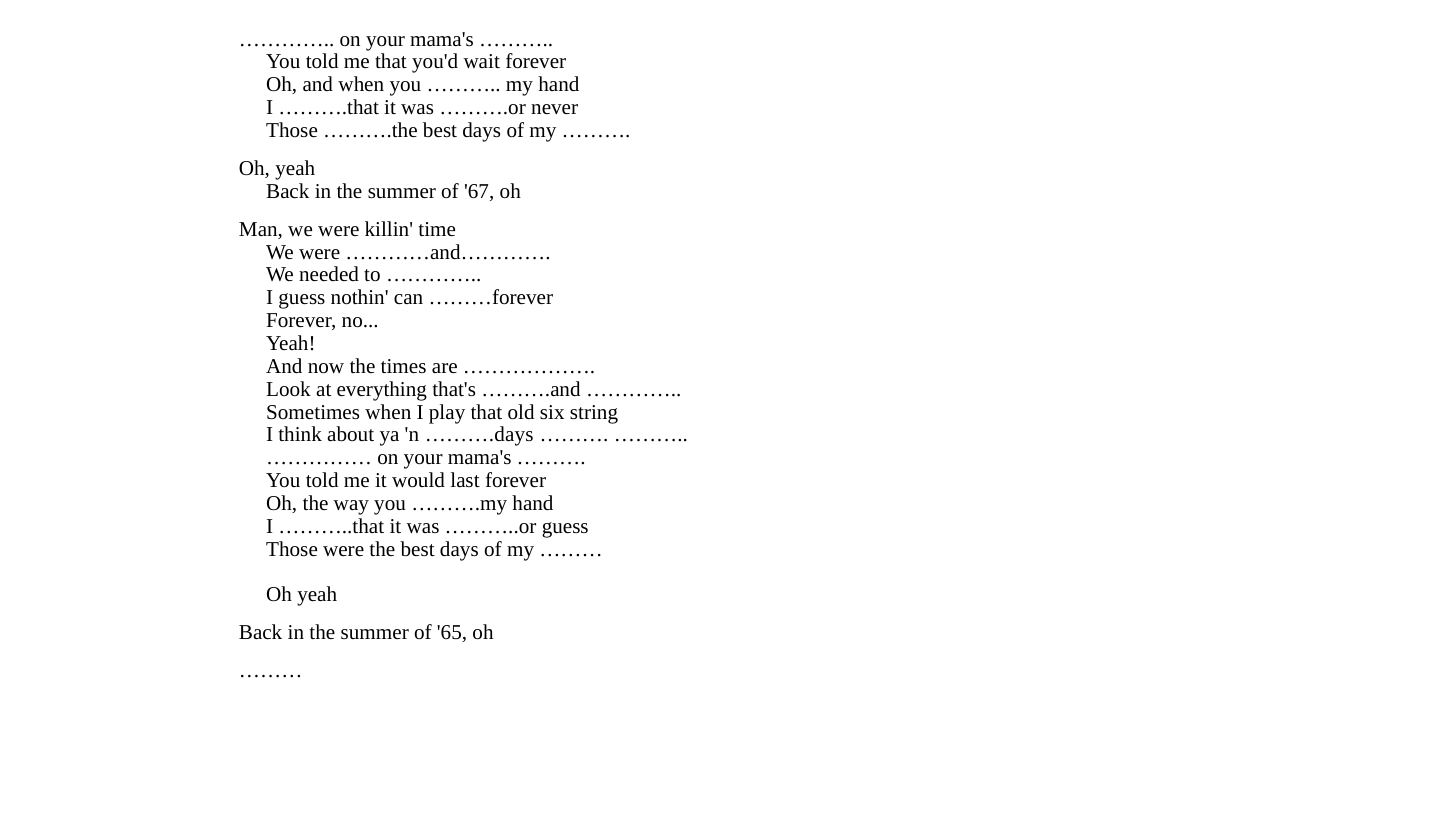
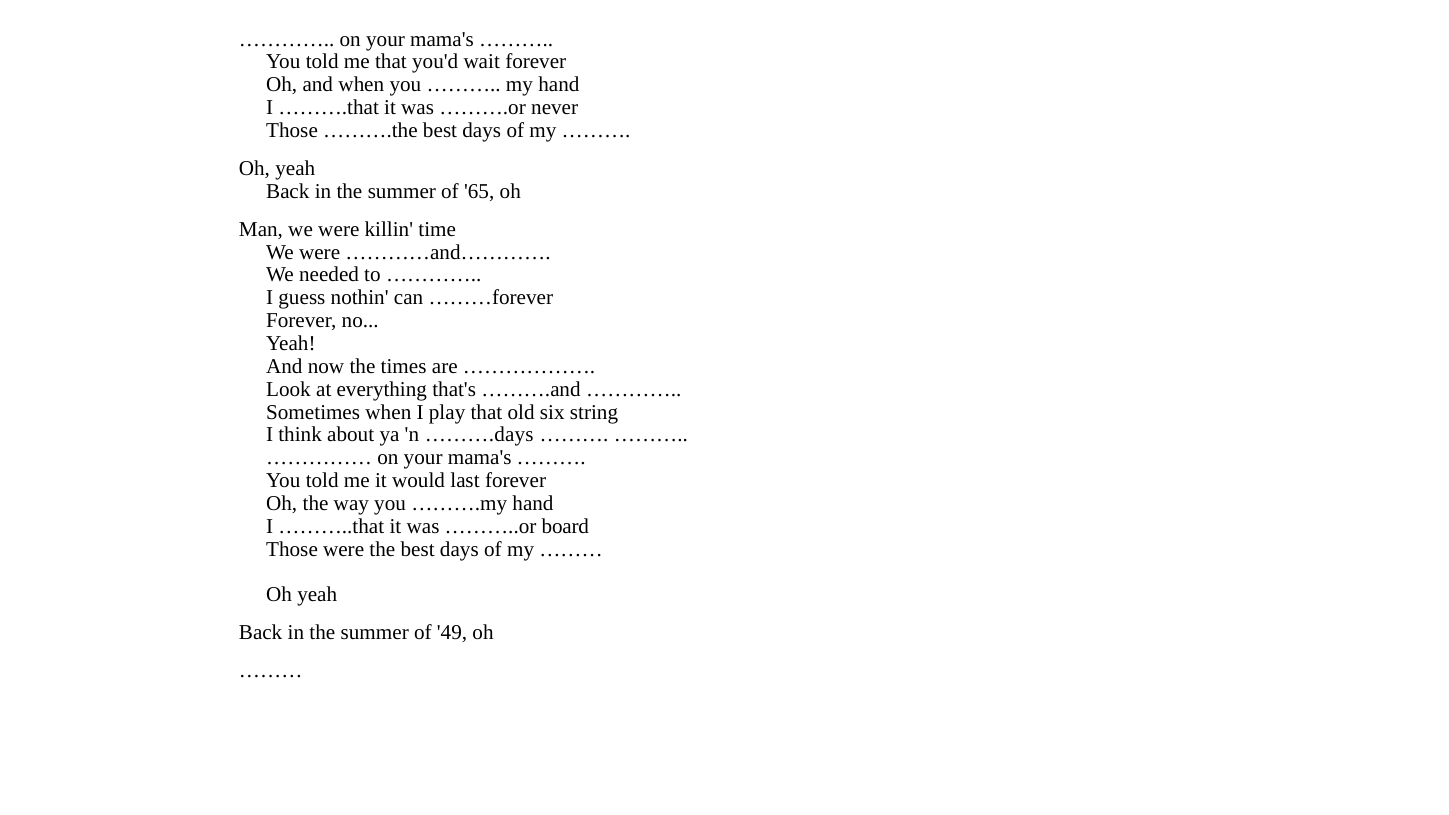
67: 67 -> 65
………..or guess: guess -> board
65: 65 -> 49
